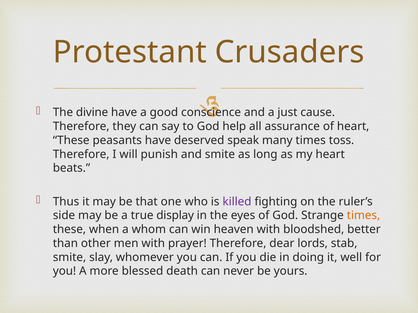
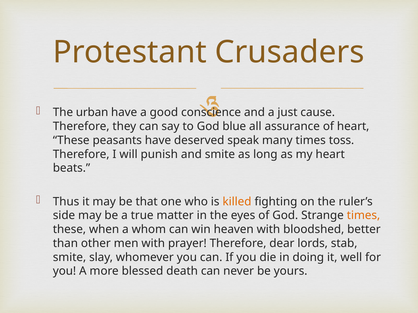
divine: divine -> urban
help: help -> blue
killed colour: purple -> orange
display: display -> matter
